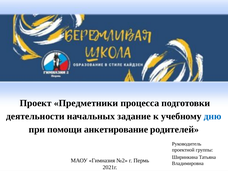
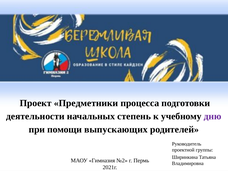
задание: задание -> степень
дню colour: blue -> purple
анкетирование: анкетирование -> выпускающих
